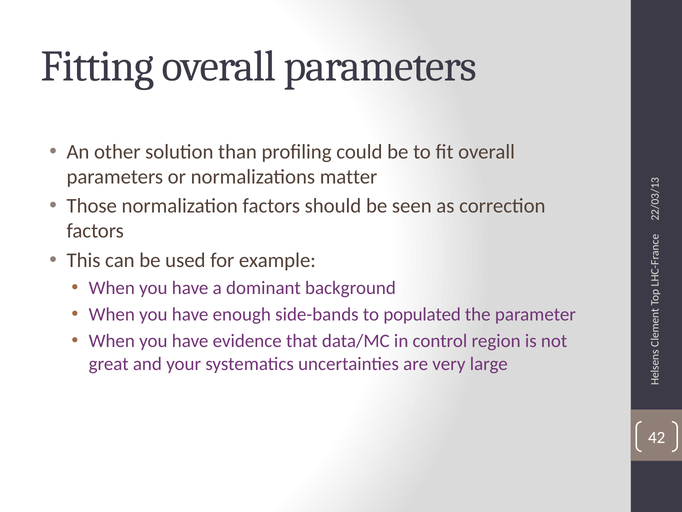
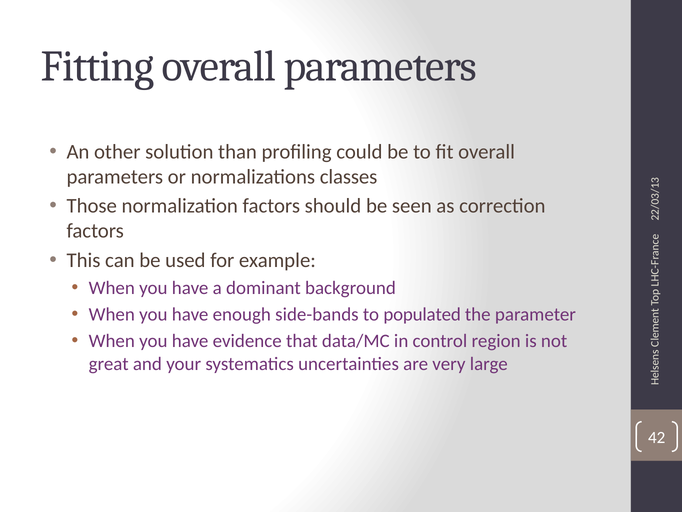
matter: matter -> classes
